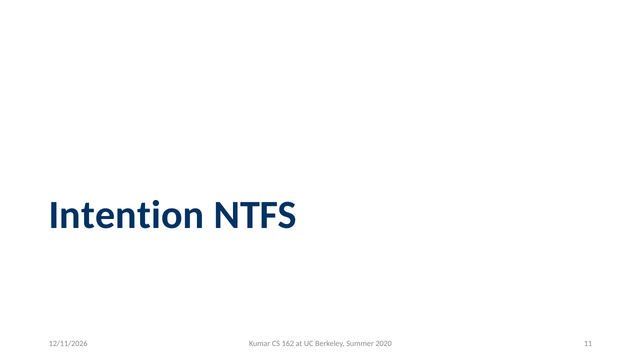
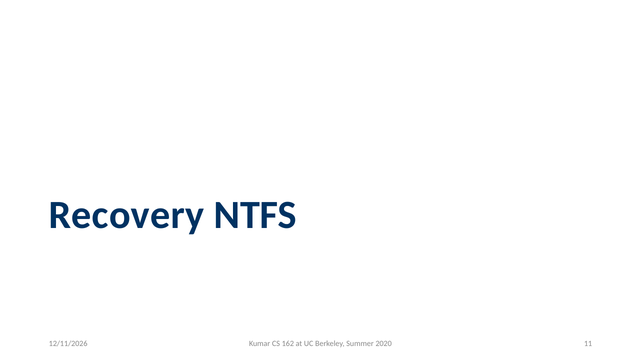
Intention: Intention -> Recovery
